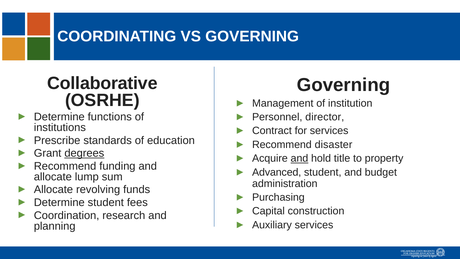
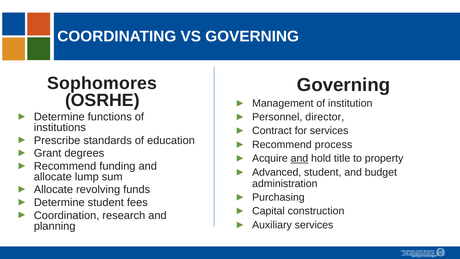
Collaborative: Collaborative -> Sophomores
disaster: disaster -> process
degrees underline: present -> none
